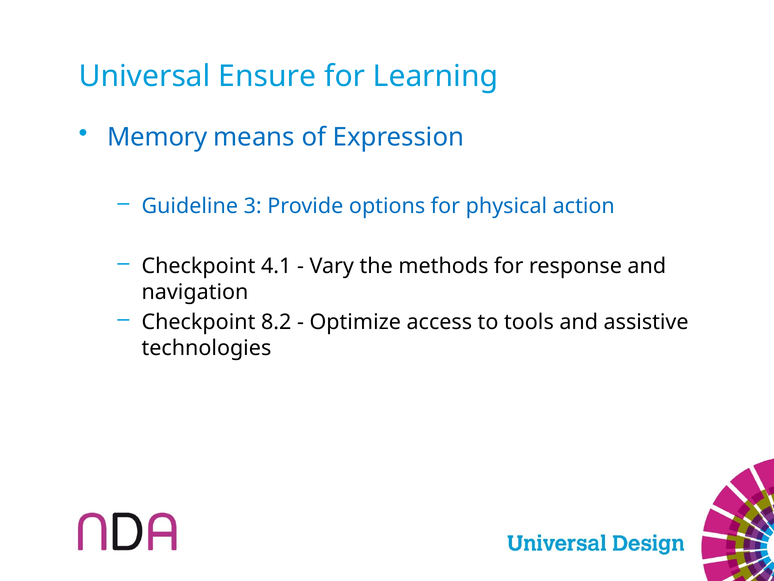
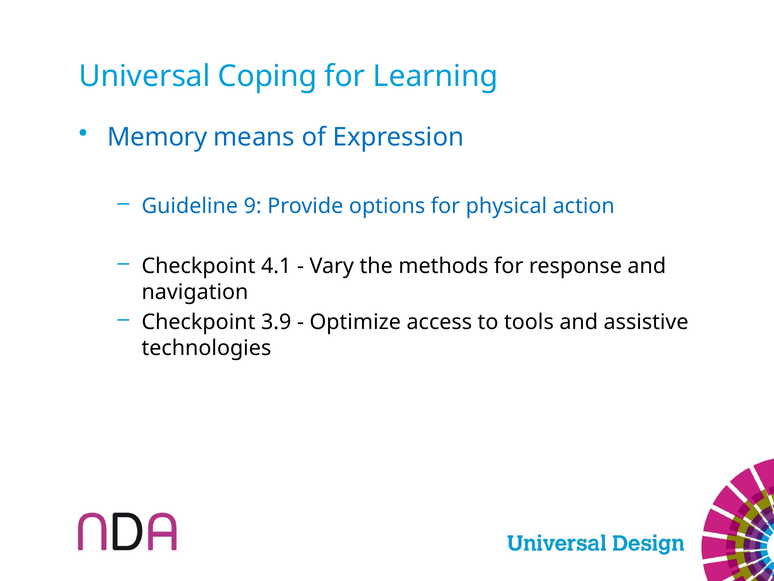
Ensure: Ensure -> Coping
3: 3 -> 9
8.2: 8.2 -> 3.9
